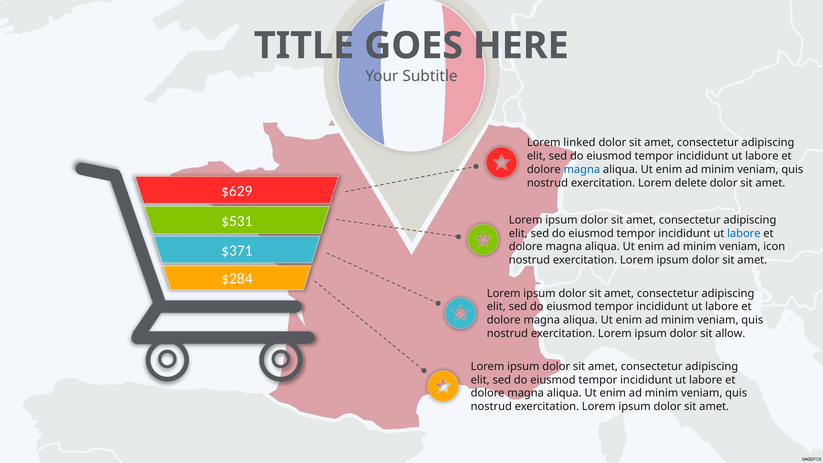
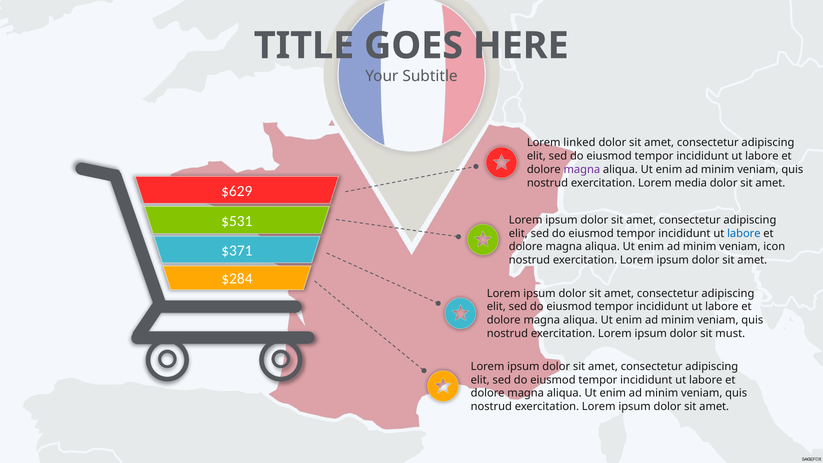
magna at (582, 169) colour: blue -> purple
delete: delete -> media
allow: allow -> must
